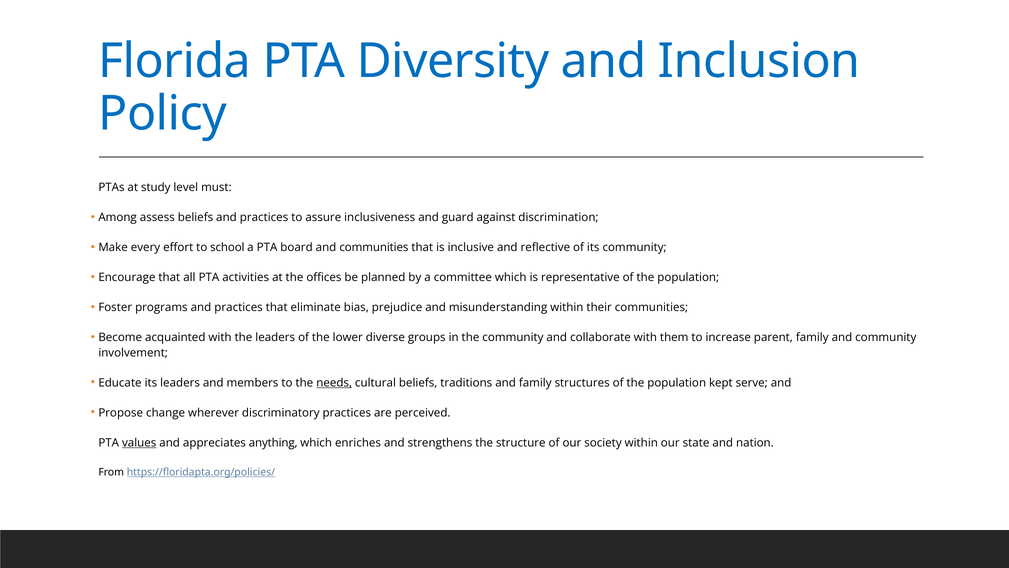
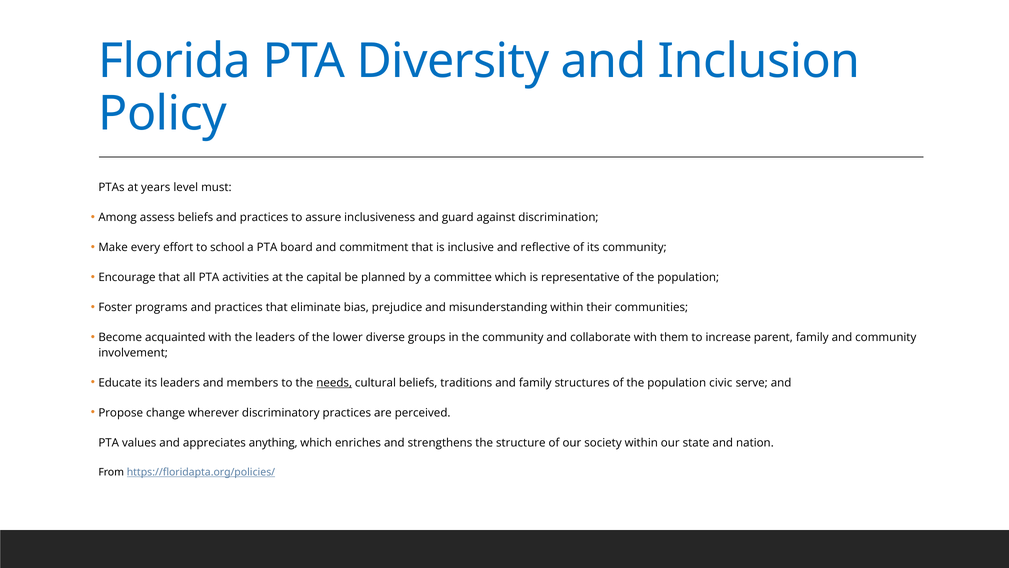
study: study -> years
and communities: communities -> commitment
offices: offices -> capital
kept: kept -> civic
values underline: present -> none
